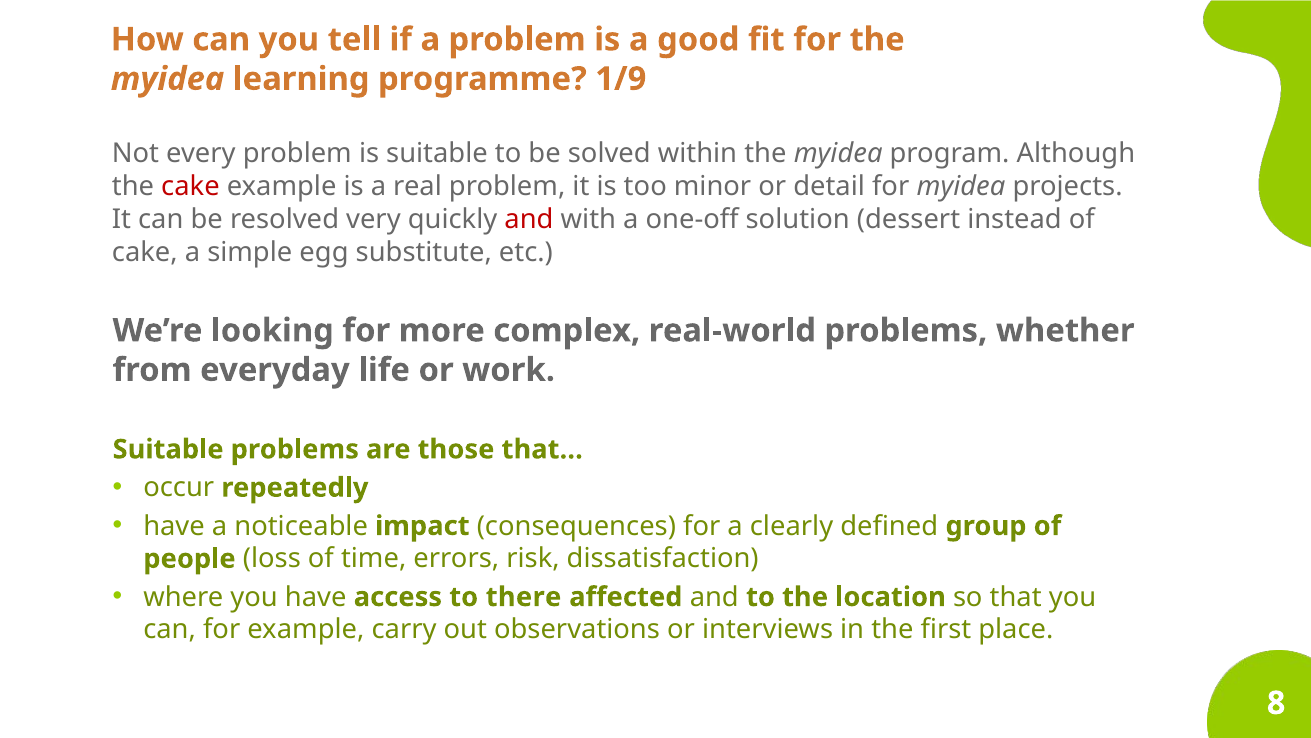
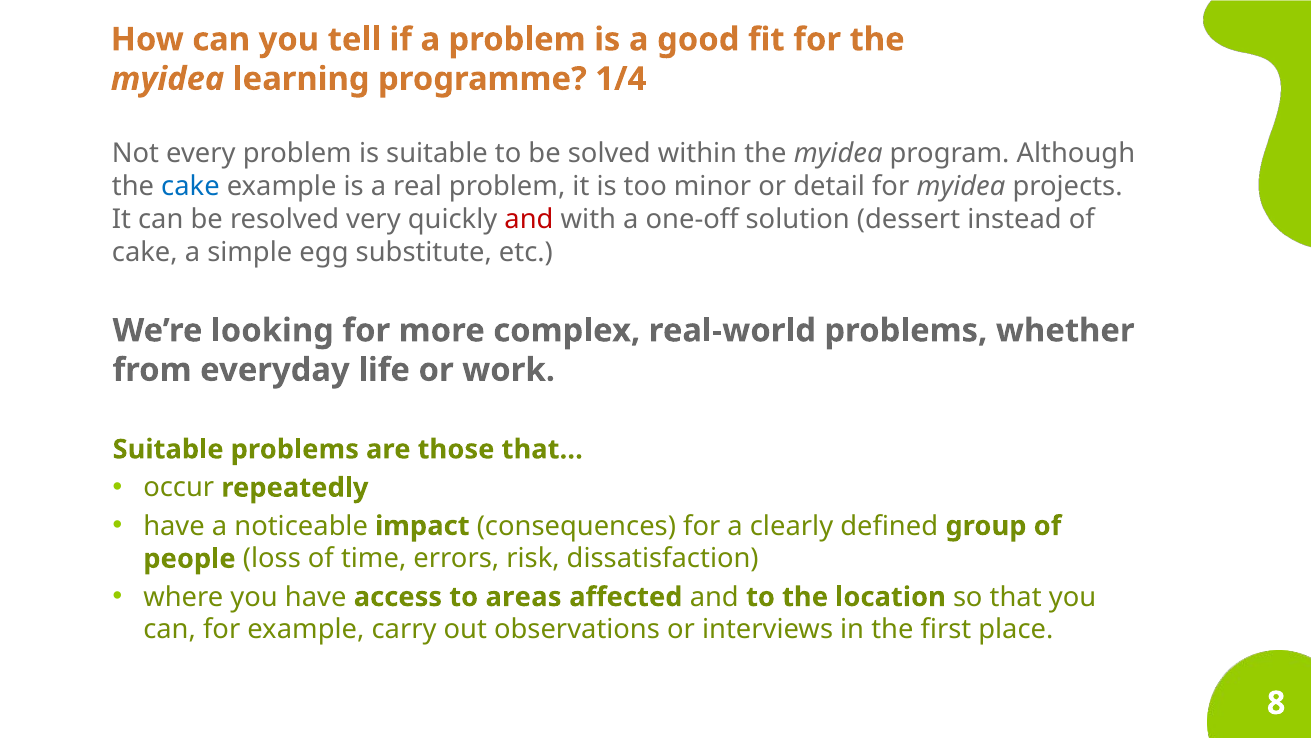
1/9: 1/9 -> 1/4
cake at (190, 186) colour: red -> blue
there: there -> areas
